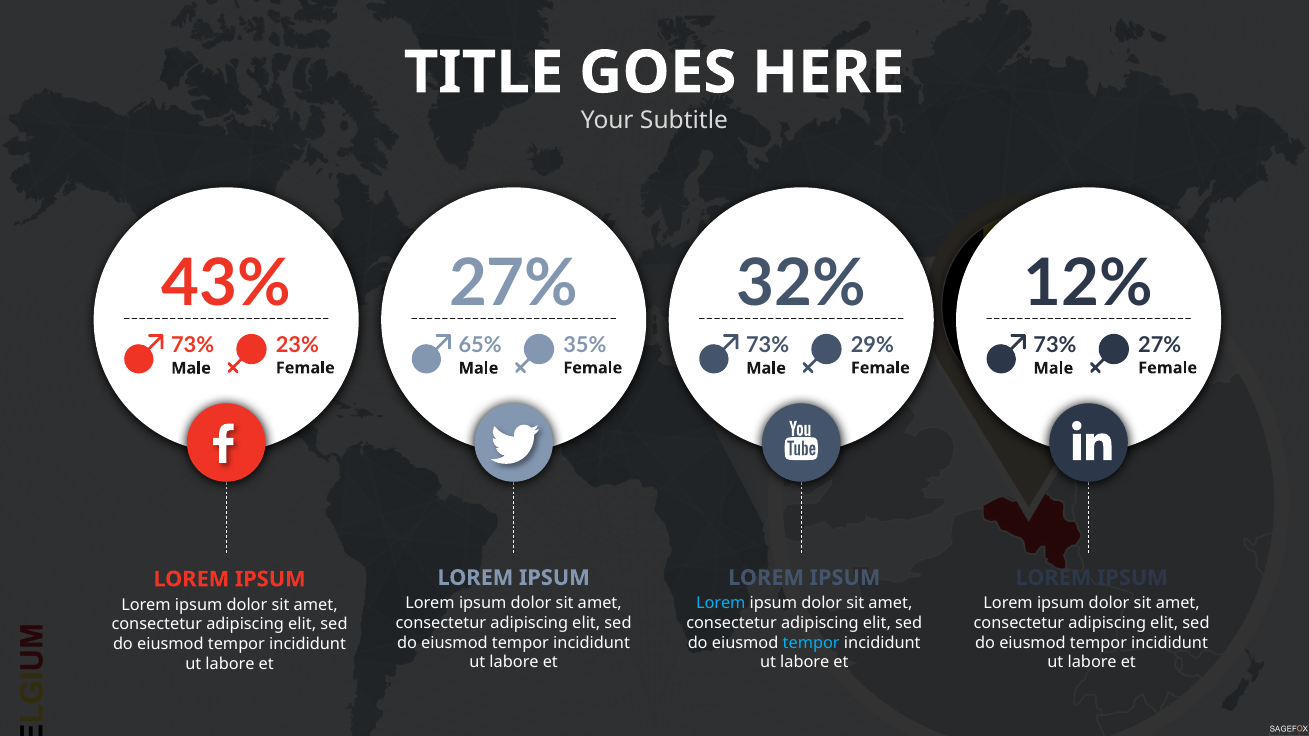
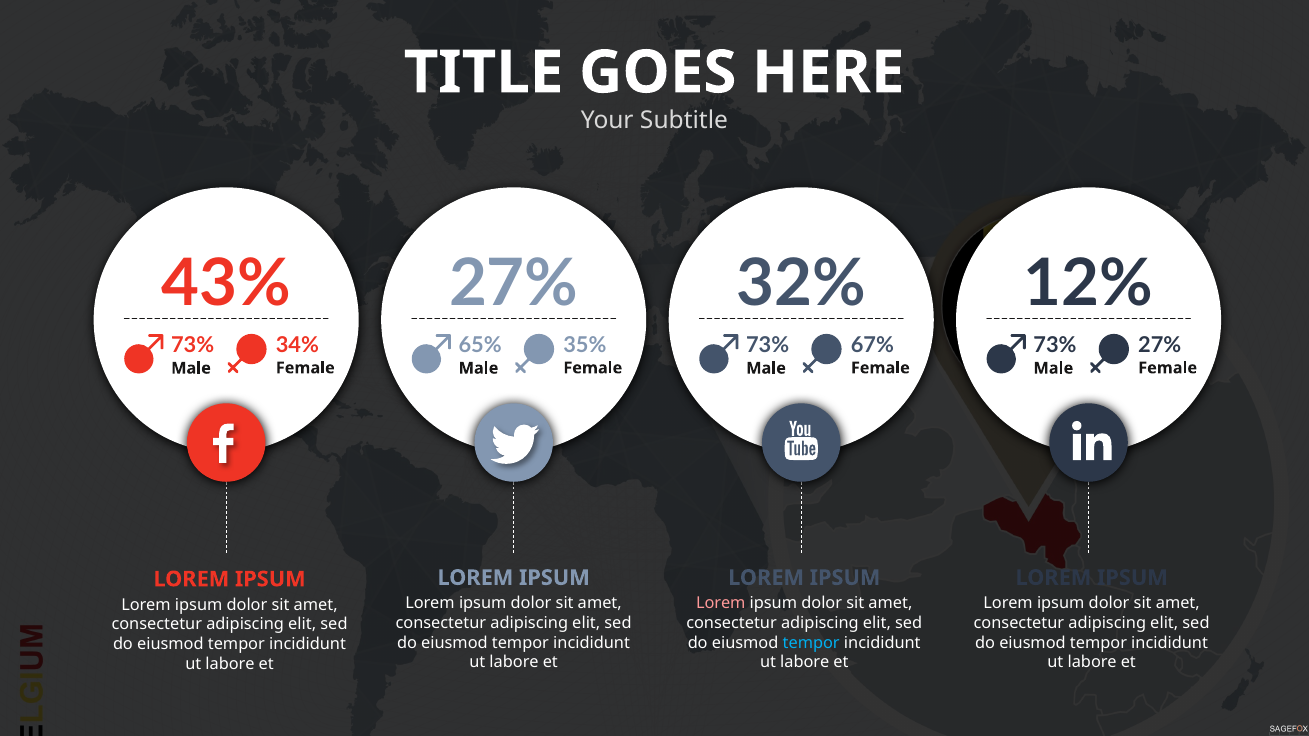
23%: 23% -> 34%
29%: 29% -> 67%
Lorem at (721, 604) colour: light blue -> pink
